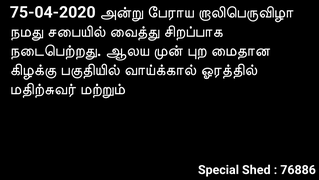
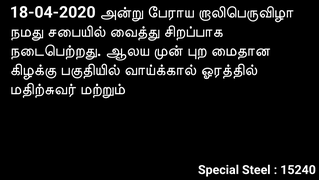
75-04-2020: 75-04-2020 -> 18-04-2020
Shed: Shed -> Steel
76886: 76886 -> 15240
